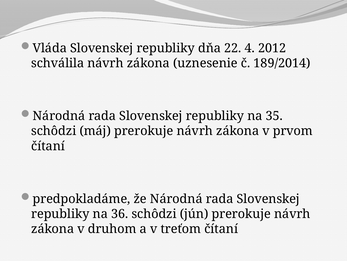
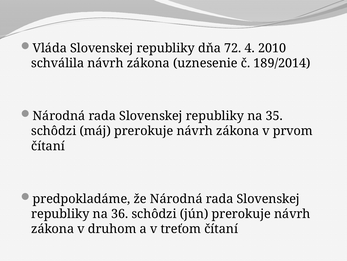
22: 22 -> 72
2012: 2012 -> 2010
